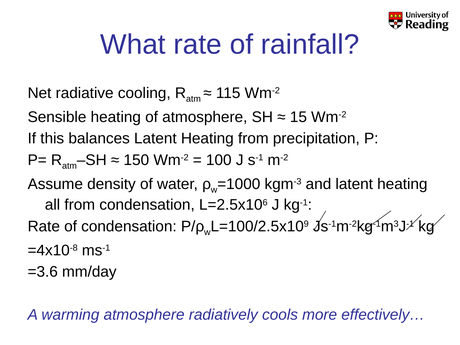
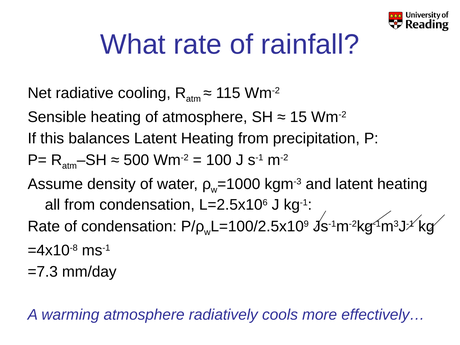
150: 150 -> 500
=3.6: =3.6 -> =7.3
